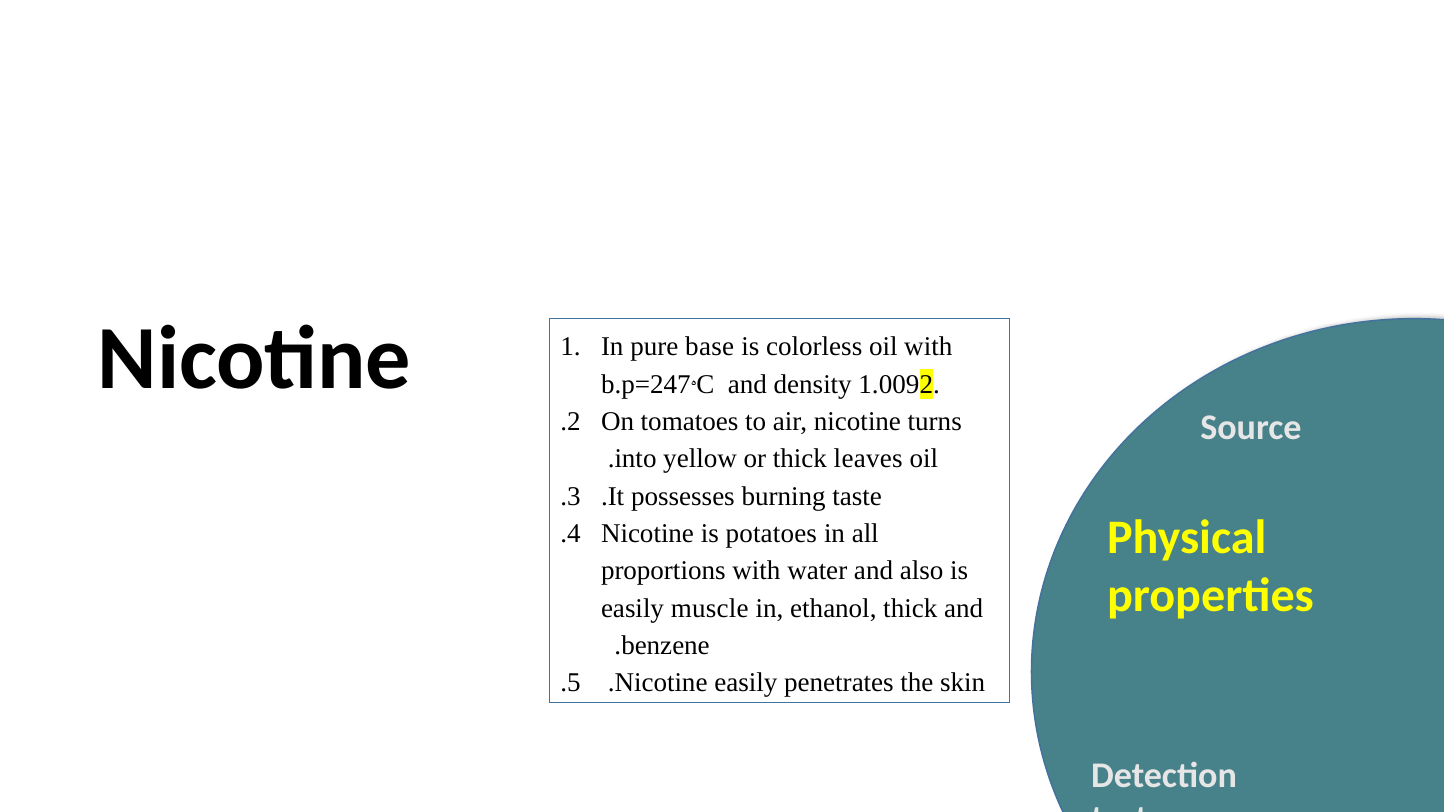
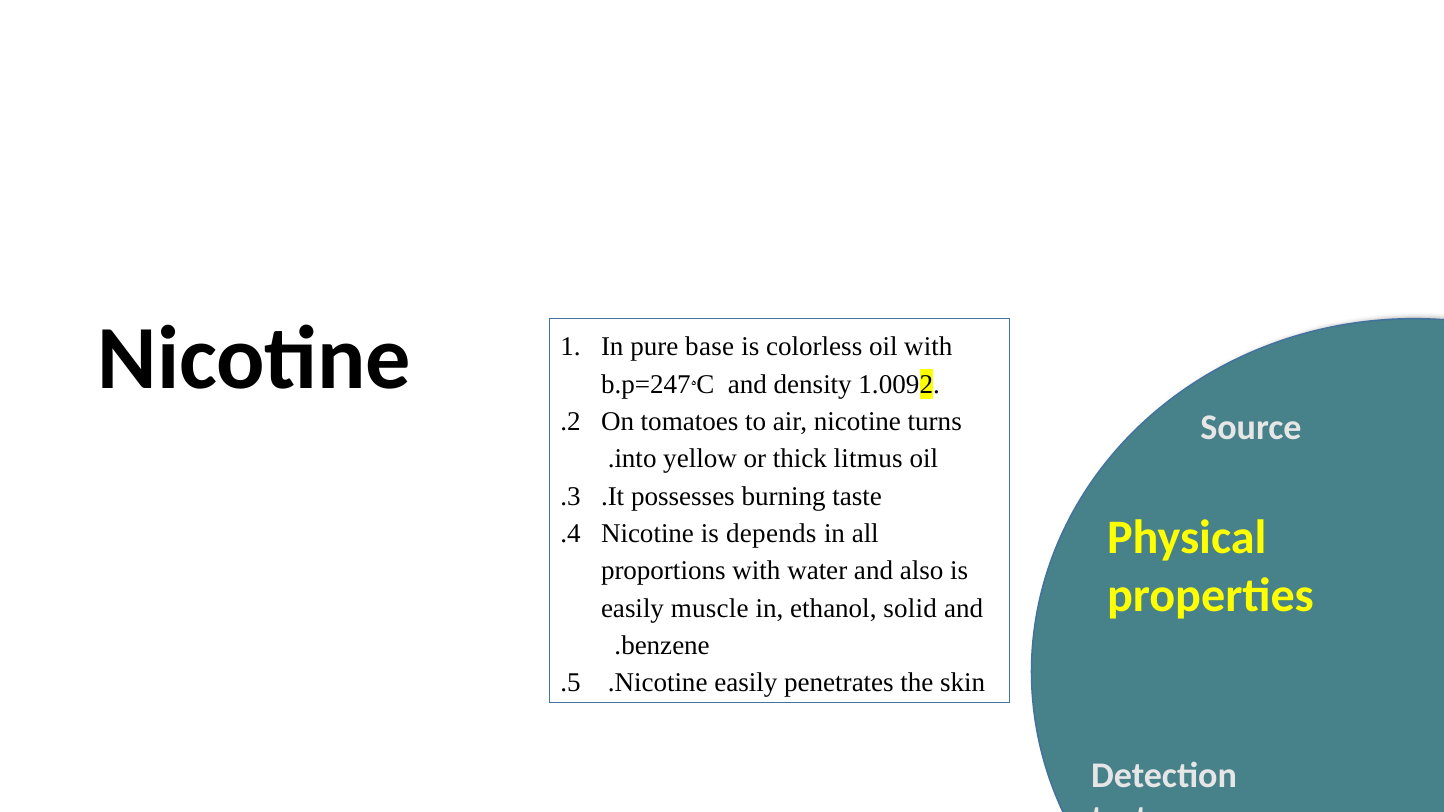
leaves: leaves -> litmus
potatoes: potatoes -> depends
ethanol thick: thick -> solid
